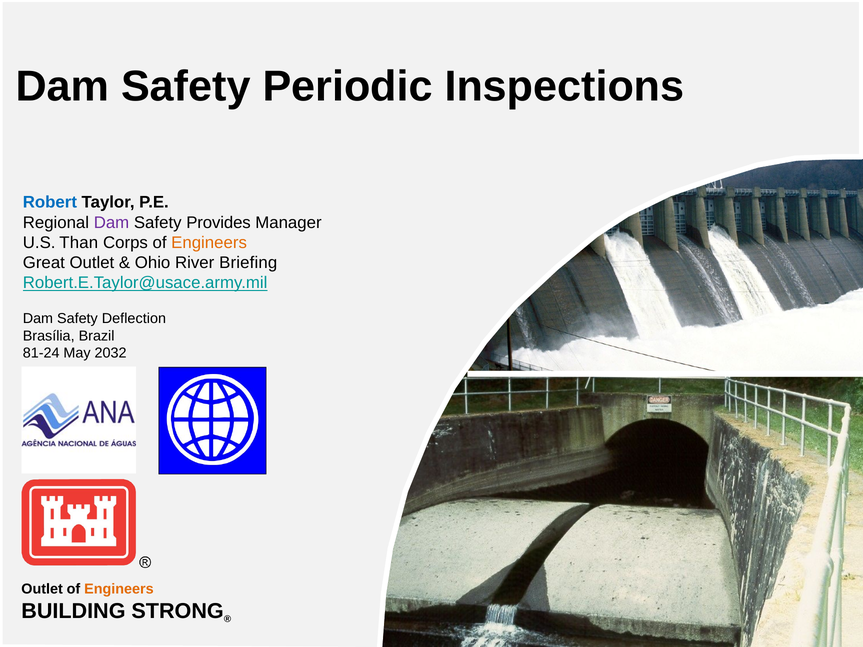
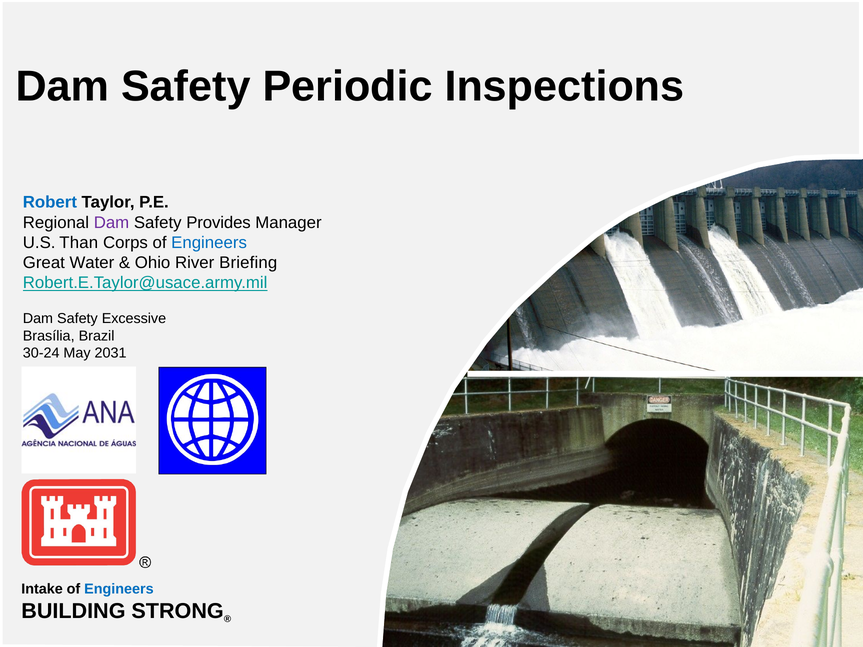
Engineers at (209, 243) colour: orange -> blue
Great Outlet: Outlet -> Water
Deflection: Deflection -> Excessive
81-24: 81-24 -> 30-24
2032: 2032 -> 2031
Outlet at (42, 589): Outlet -> Intake
Engineers at (119, 589) colour: orange -> blue
